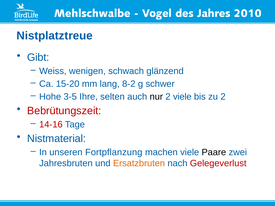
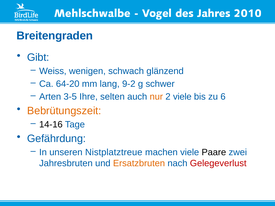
Nistplatztreue: Nistplatztreue -> Breitengraden
15-20: 15-20 -> 64-20
8-2: 8-2 -> 9-2
Hohe: Hohe -> Arten
nur colour: black -> orange
zu 2: 2 -> 6
Bebrütungszeit colour: red -> orange
14-16 colour: red -> black
Nistmaterial: Nistmaterial -> Gefährdung
Fortpflanzung: Fortpflanzung -> Nistplatztreue
